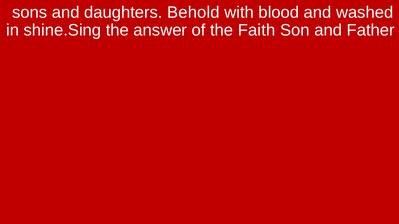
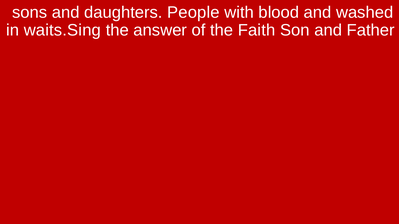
Behold: Behold -> People
shine.Sing: shine.Sing -> waits.Sing
